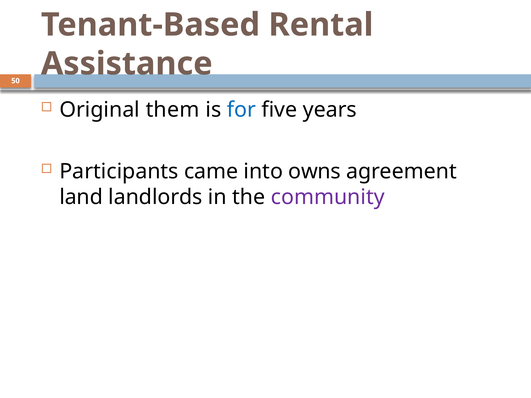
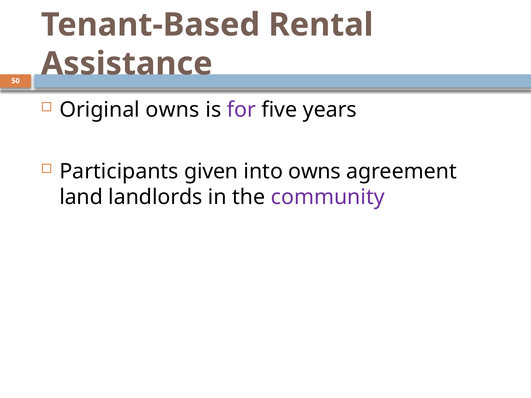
Original them: them -> owns
for colour: blue -> purple
came: came -> given
